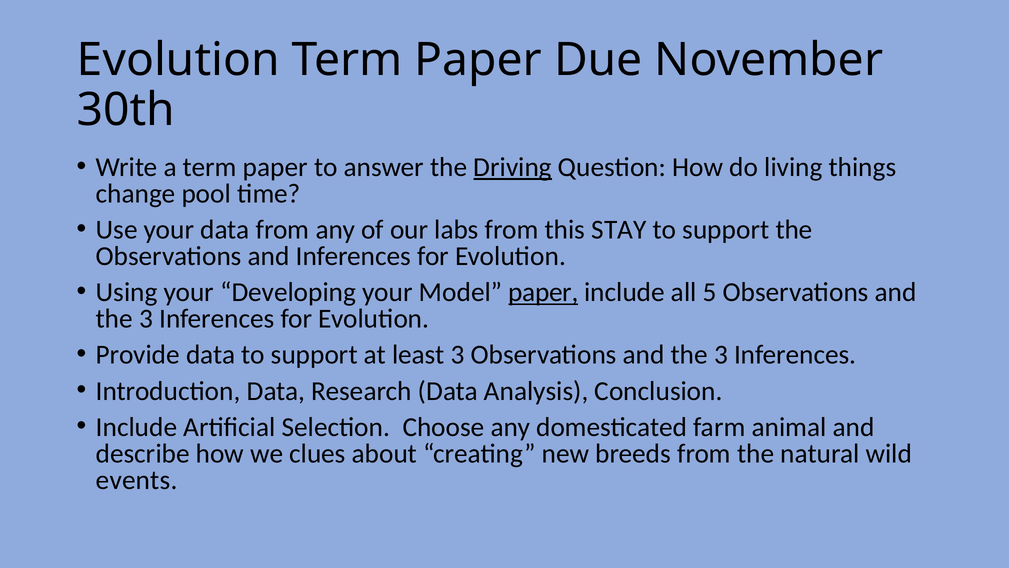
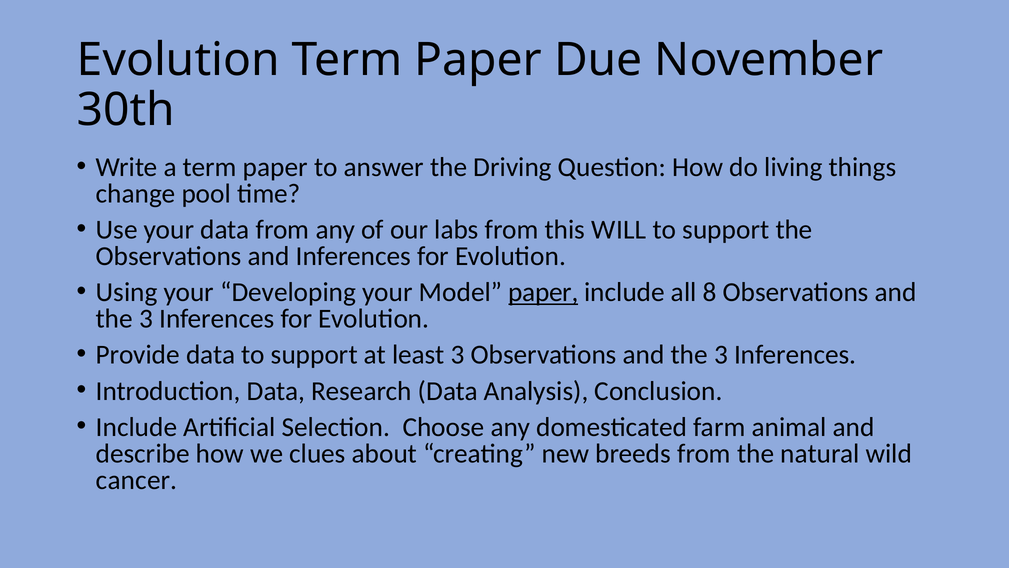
Driving underline: present -> none
STAY: STAY -> WILL
5: 5 -> 8
events: events -> cancer
